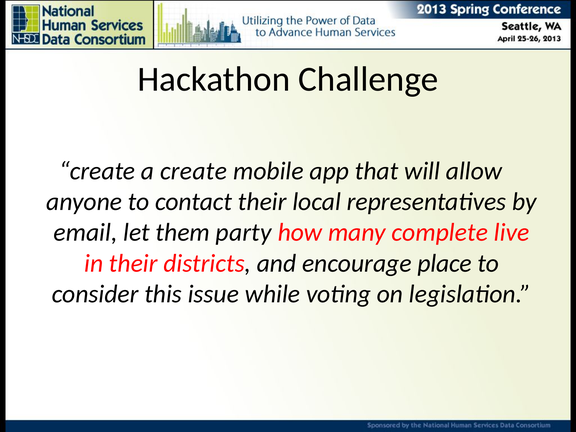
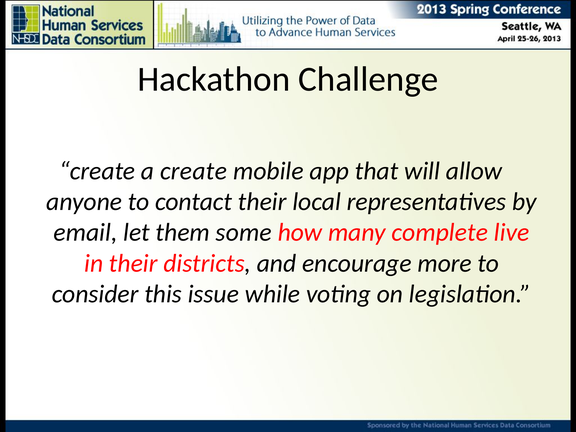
party: party -> some
place: place -> more
